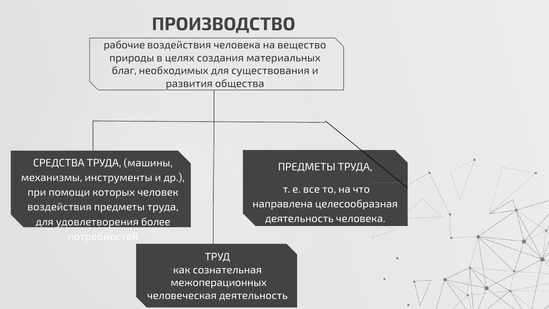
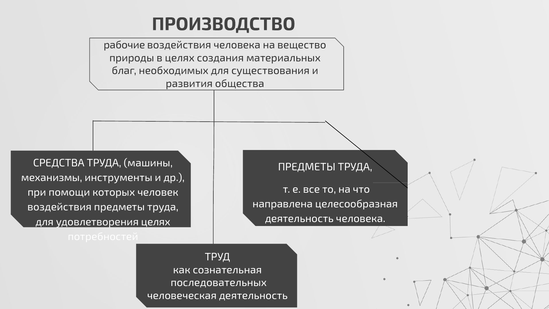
удовлетворения более: более -> целях
межоперационных: межоперационных -> последовательных
